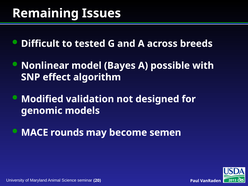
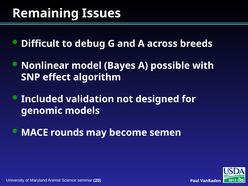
tested: tested -> debug
Modified: Modified -> Included
